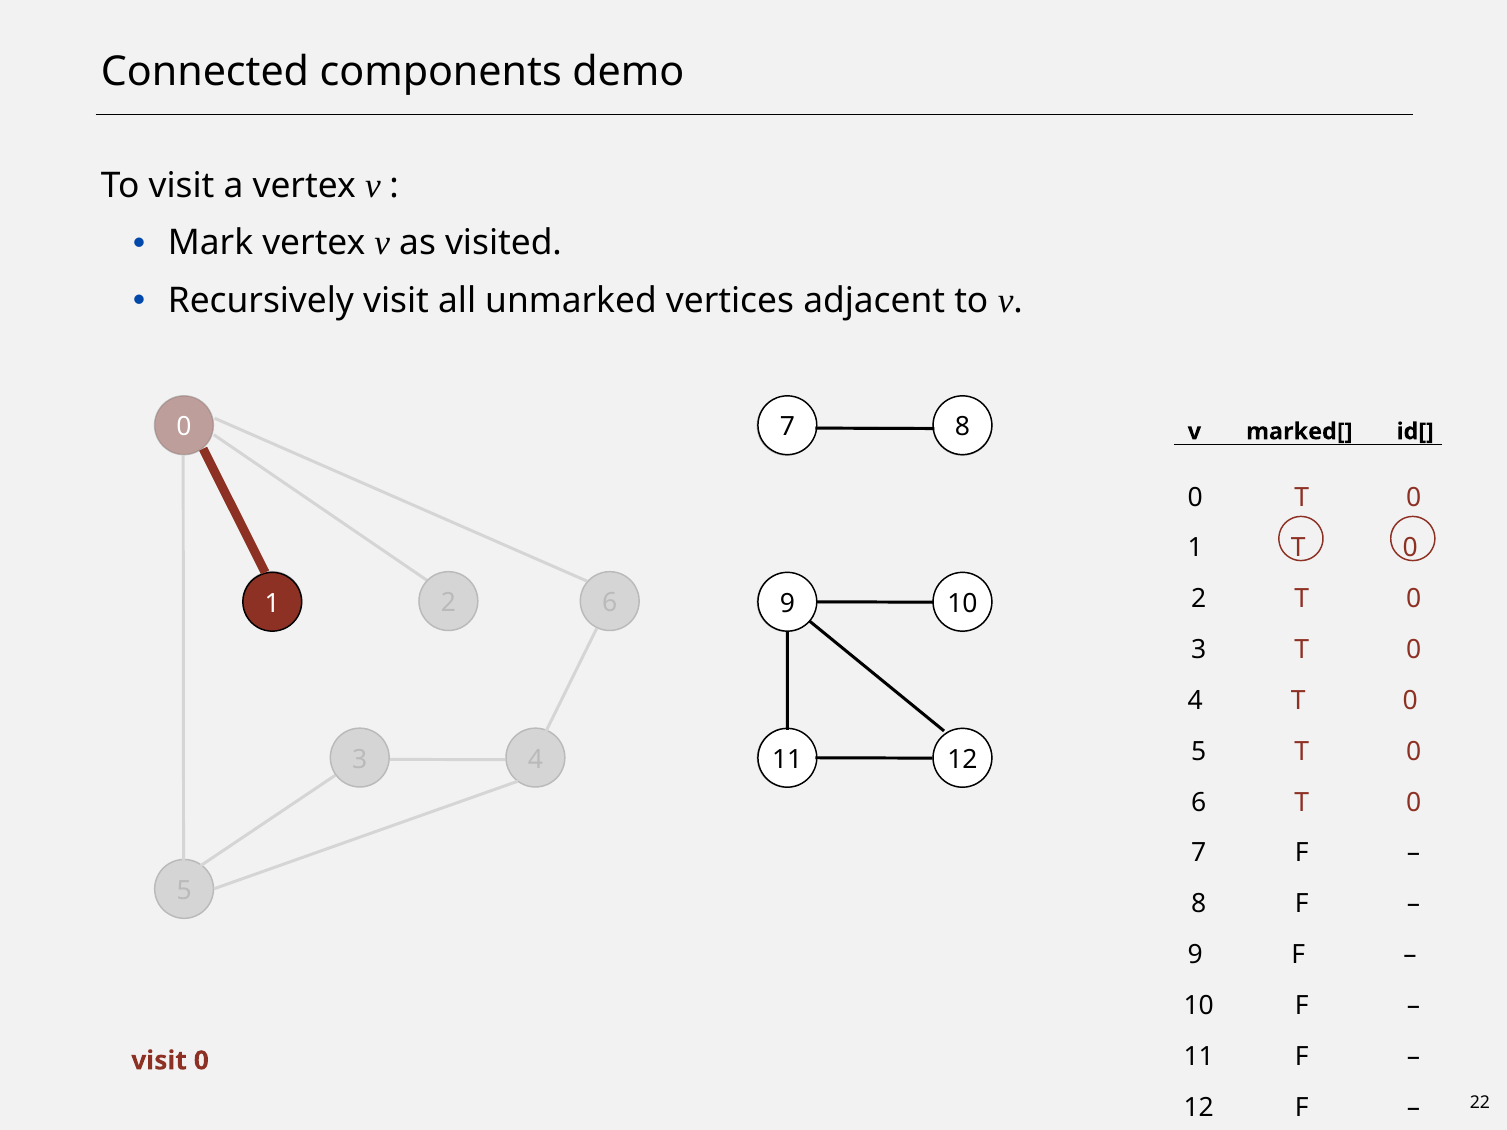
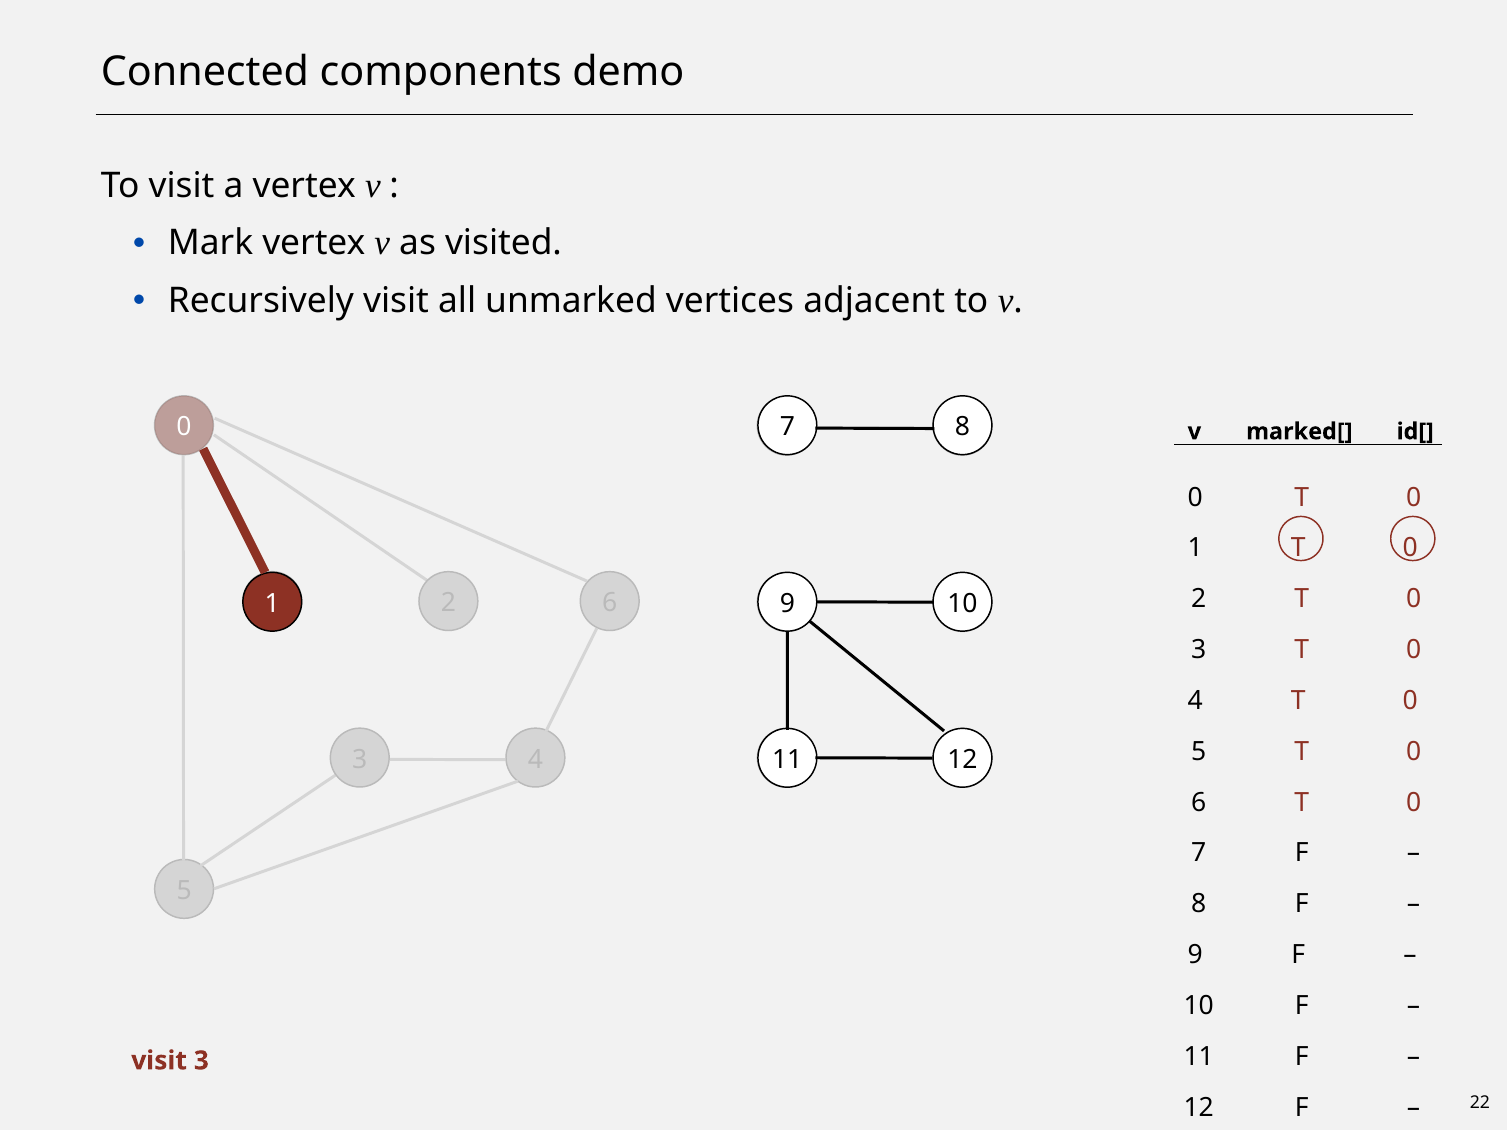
visit 0: 0 -> 3
